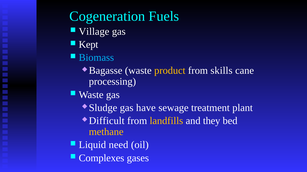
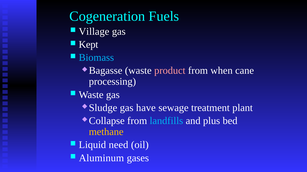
product colour: yellow -> pink
skills: skills -> when
Difficult: Difficult -> Collapse
landfills colour: yellow -> light blue
they: they -> plus
Complexes: Complexes -> Aluminum
